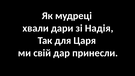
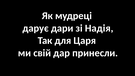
хвали: хвали -> дарує
